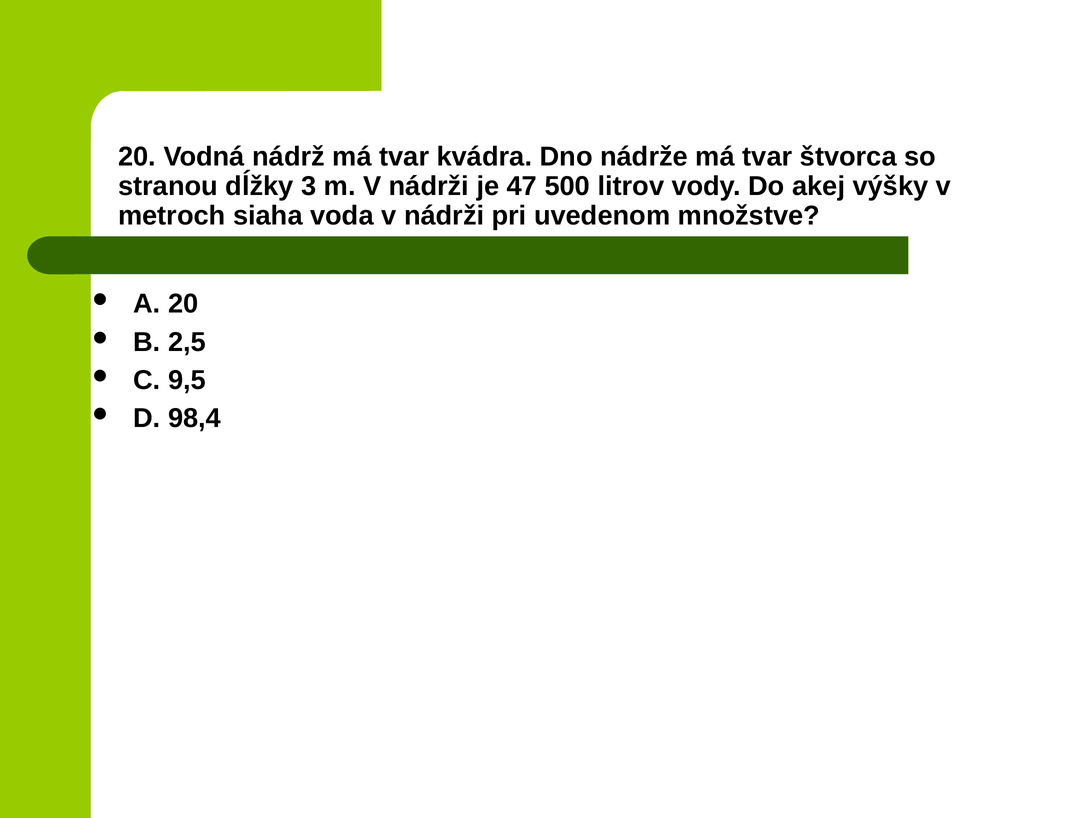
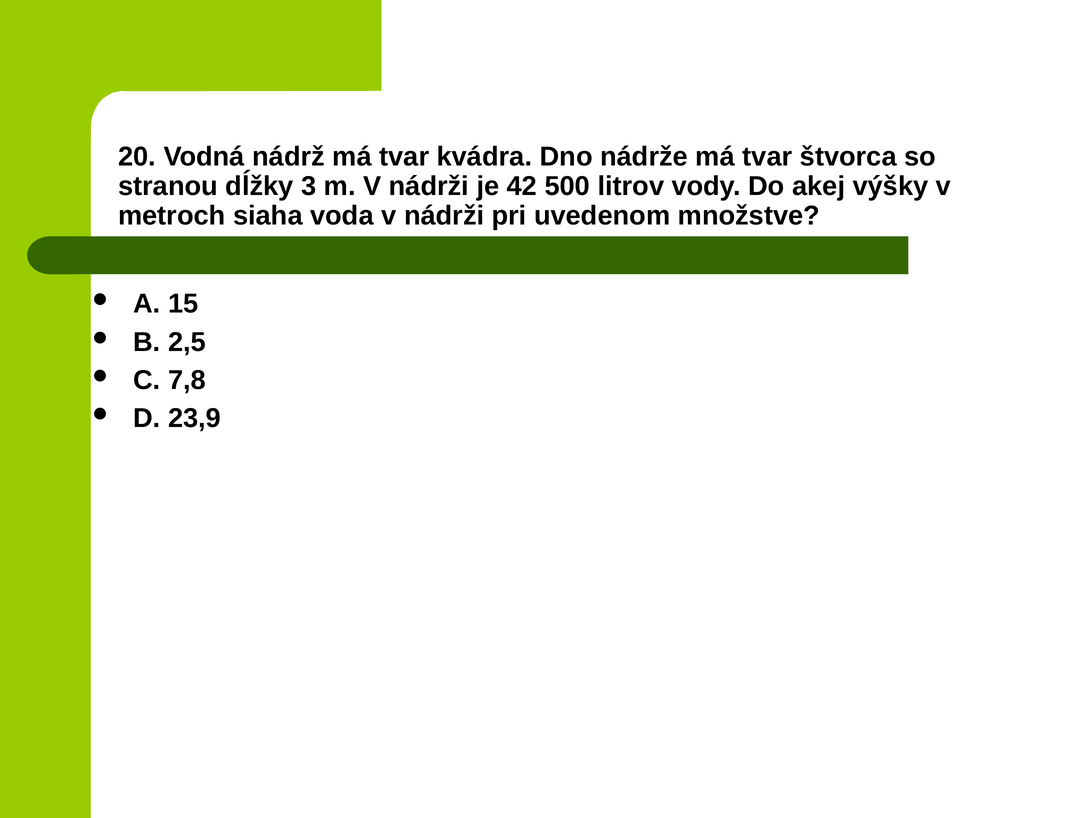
47: 47 -> 42
A 20: 20 -> 15
9,5: 9,5 -> 7,8
98,4: 98,4 -> 23,9
